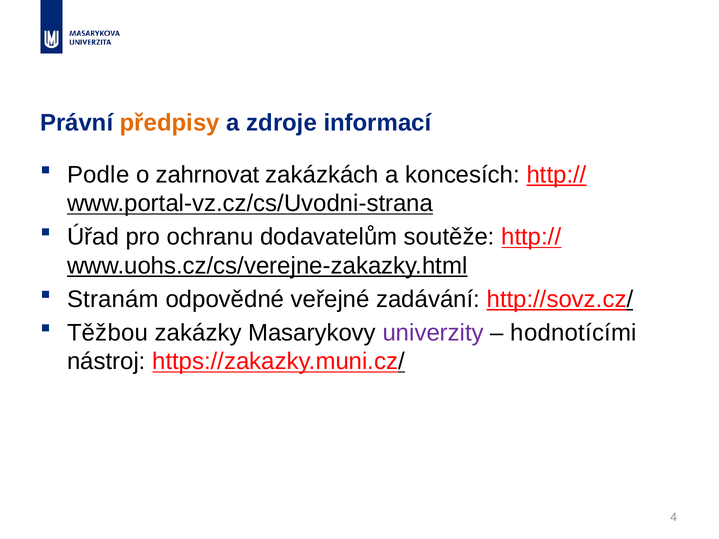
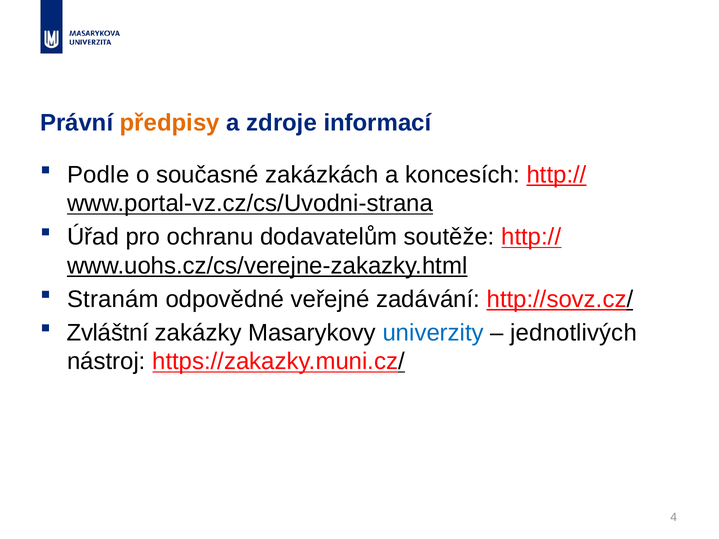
zahrnovat: zahrnovat -> současné
Těžbou: Těžbou -> Zvláštní
univerzity colour: purple -> blue
hodnotícími: hodnotícími -> jednotlivých
